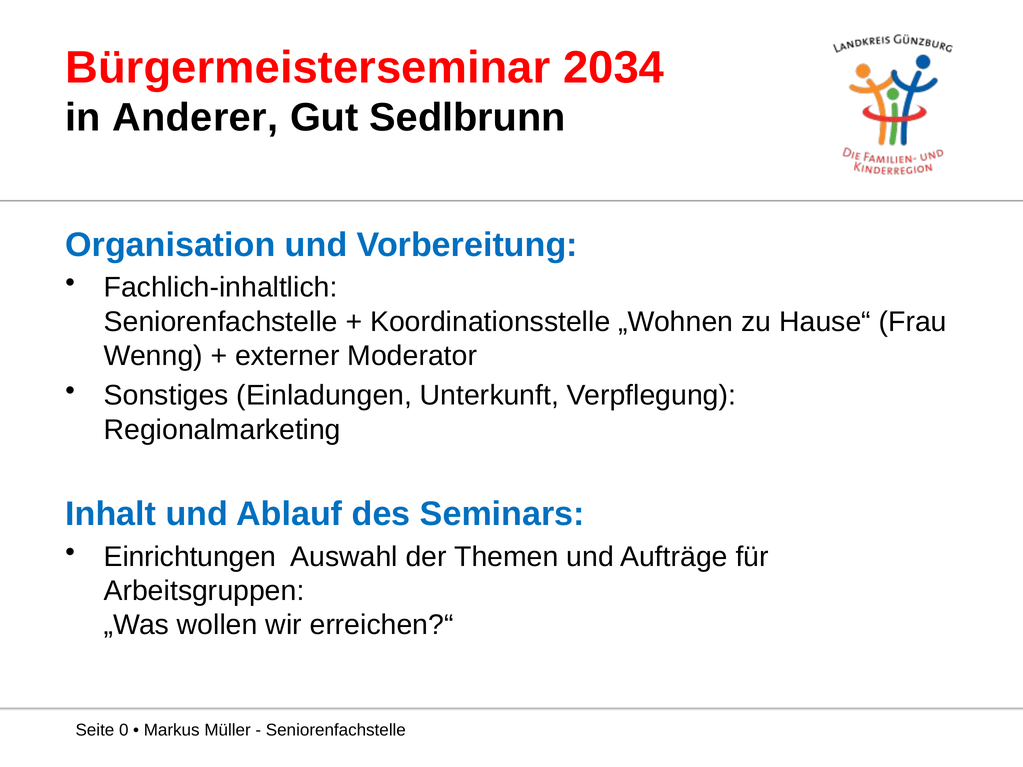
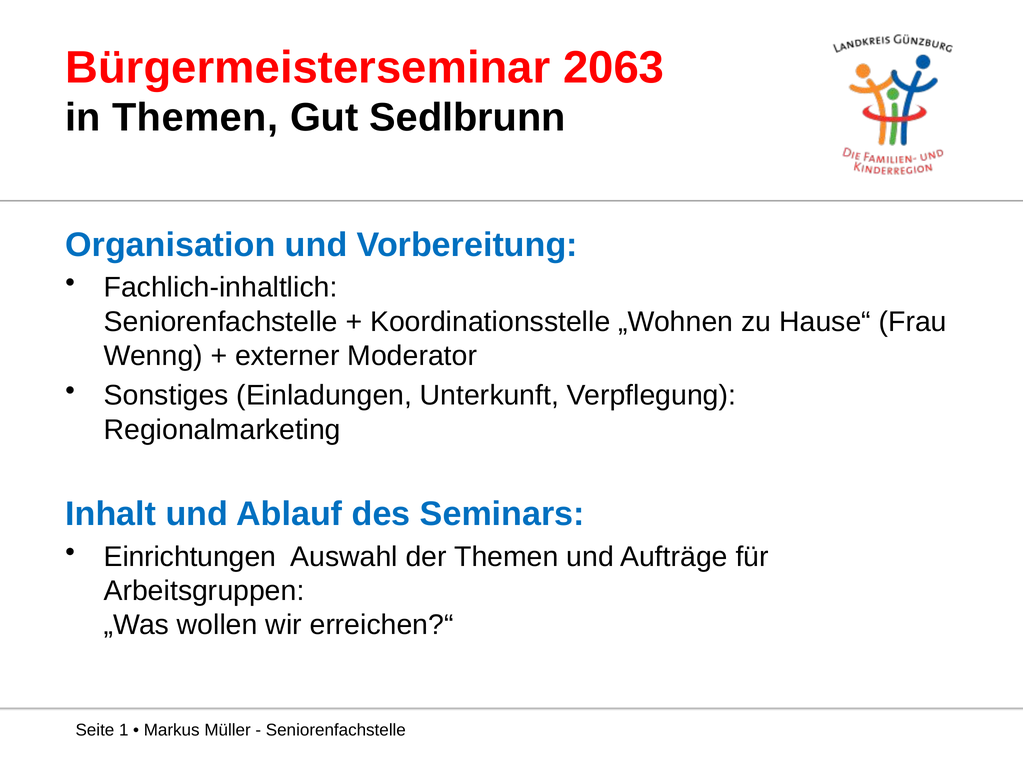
2034: 2034 -> 2063
in Anderer: Anderer -> Themen
0: 0 -> 1
